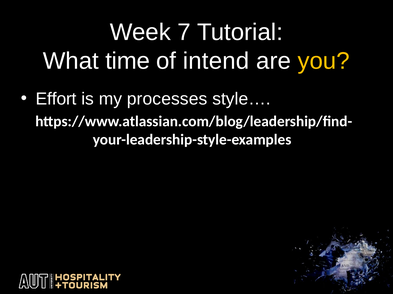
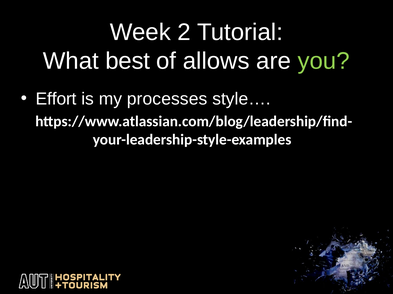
7: 7 -> 2
time: time -> best
intend: intend -> allows
you colour: yellow -> light green
